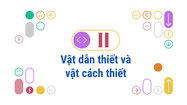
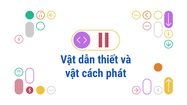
cách thiết: thiết -> phát
